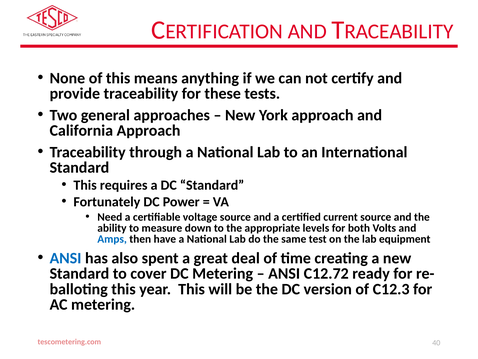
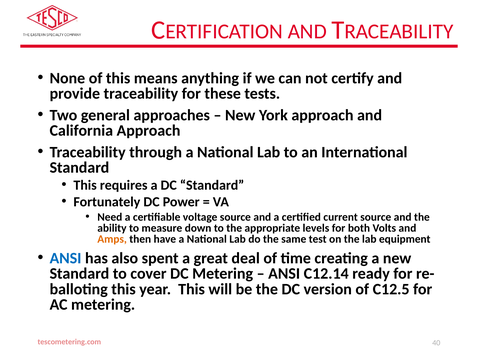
Amps colour: blue -> orange
C12.72: C12.72 -> C12.14
C12.3: C12.3 -> C12.5
